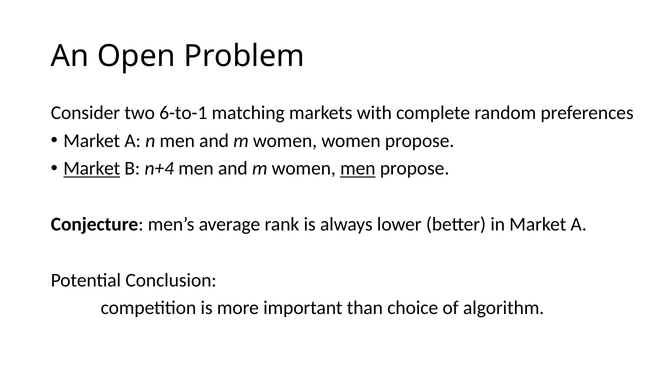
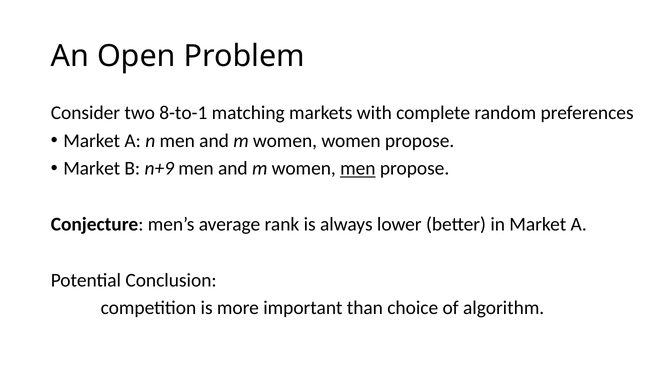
6-to-1: 6-to-1 -> 8-to-1
Market at (92, 168) underline: present -> none
n+4: n+4 -> n+9
